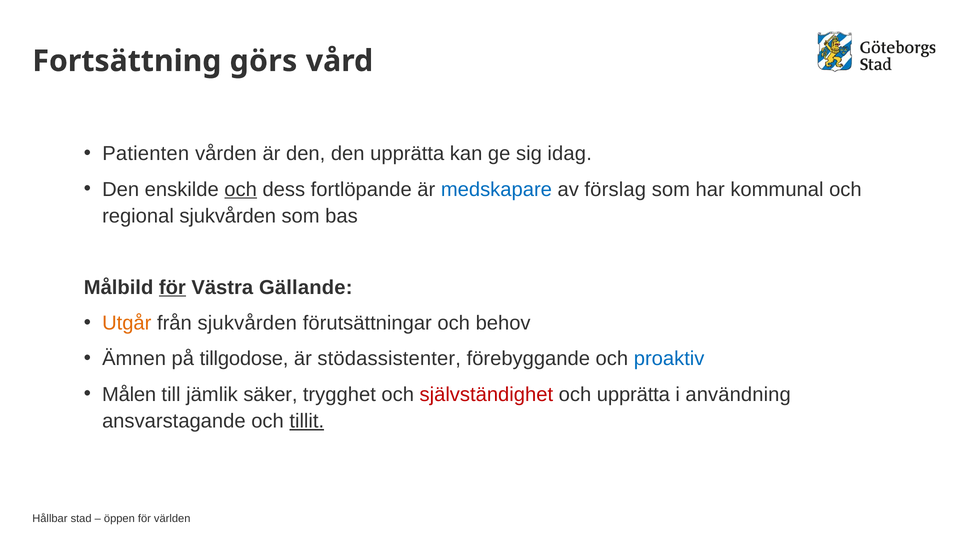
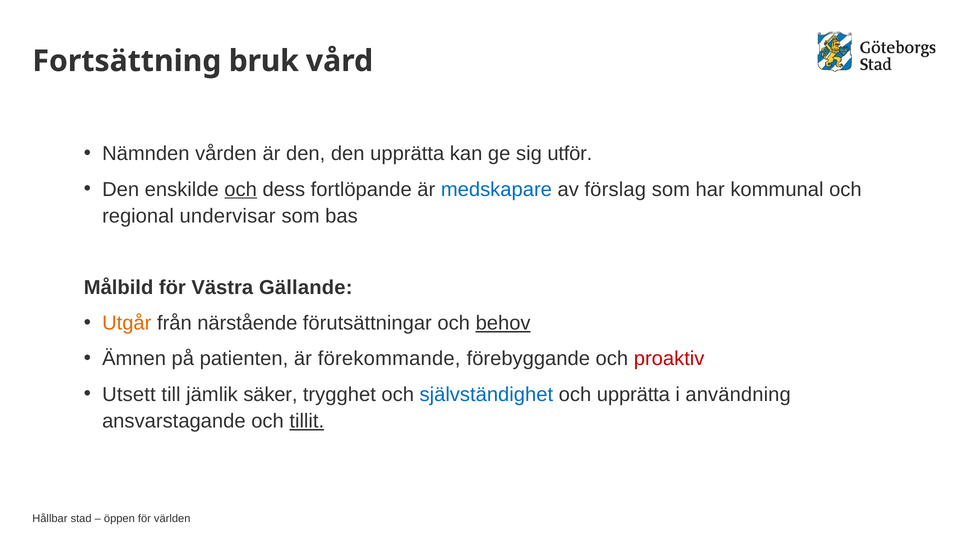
görs: görs -> bruk
Patienten: Patienten -> Nämnden
idag: idag -> utför
regional sjukvården: sjukvården -> undervisar
för at (172, 288) underline: present -> none
från sjukvården: sjukvården -> närstående
behov underline: none -> present
tillgodose: tillgodose -> patienten
stödassistenter: stödassistenter -> förekommande
proaktiv colour: blue -> red
Målen: Målen -> Utsett
självständighet colour: red -> blue
